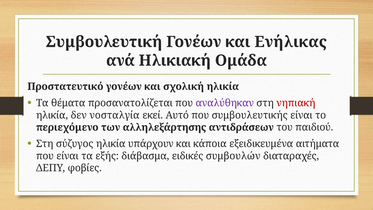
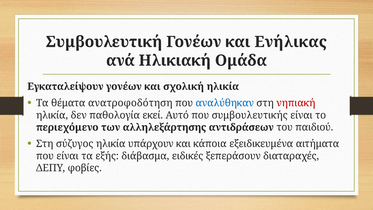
Προστατευτικό: Προστατευτικό -> Εγκαταλείψουν
προσανατολίζεται: προσανατολίζεται -> ανατροφοδότηση
αναλύθηκαν colour: purple -> blue
νοσταλγία: νοσταλγία -> παθολογία
συμβουλών: συμβουλών -> ξεπεράσουν
